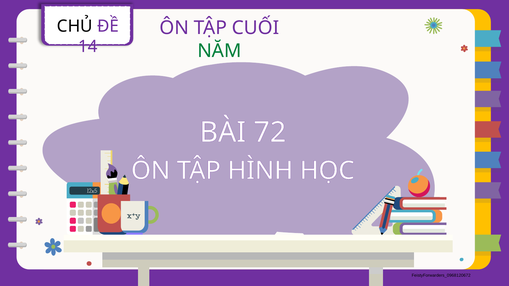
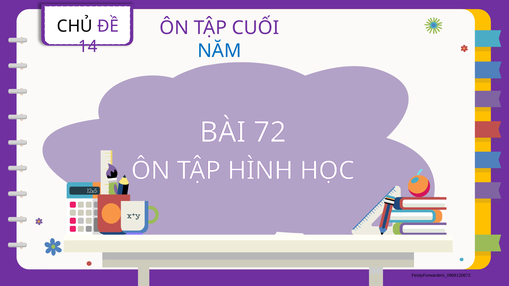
NĂM colour: green -> blue
